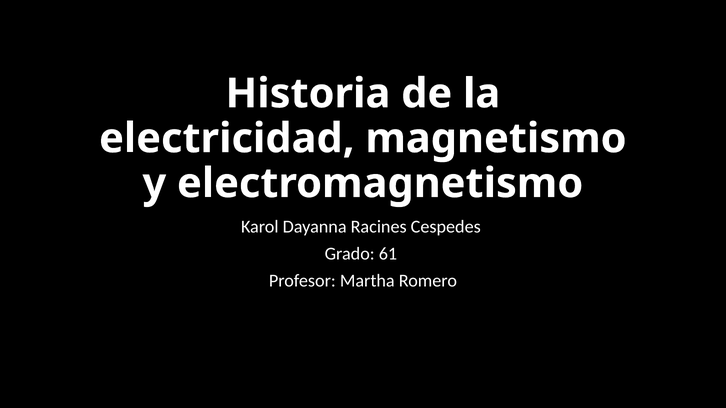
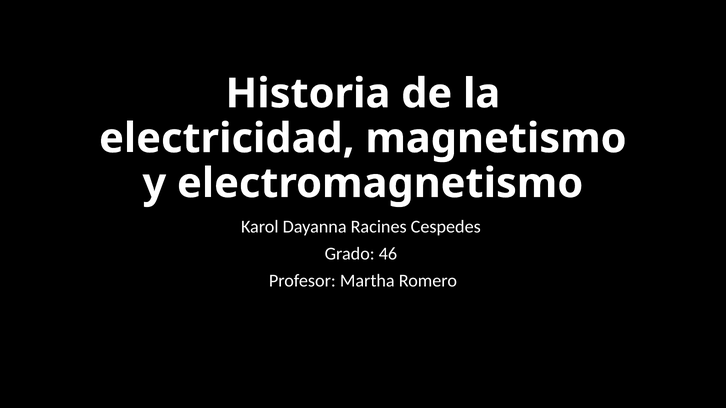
61: 61 -> 46
